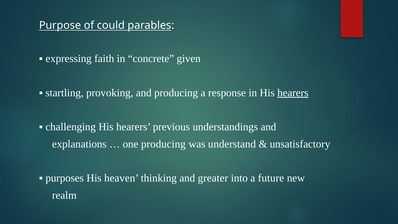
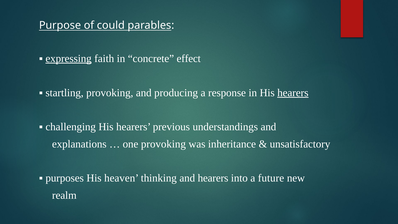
expressing underline: none -> present
given: given -> effect
one producing: producing -> provoking
understand: understand -> inheritance
and greater: greater -> hearers
